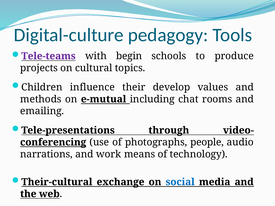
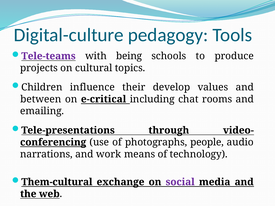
begin: begin -> being
methods: methods -> between
e-mutual: e-mutual -> e-critical
Their-cultural: Their-cultural -> Them-cultural
social colour: blue -> purple
